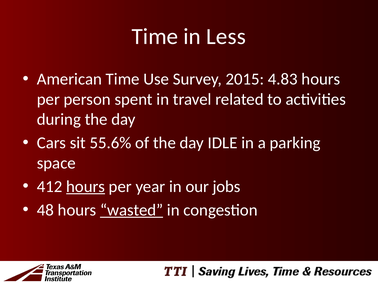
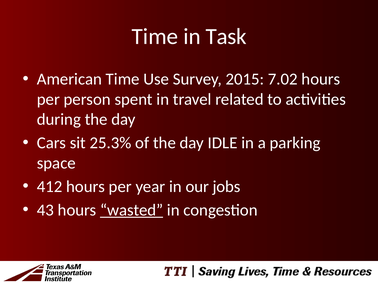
Less: Less -> Task
4.83: 4.83 -> 7.02
55.6%: 55.6% -> 25.3%
hours at (86, 187) underline: present -> none
48: 48 -> 43
